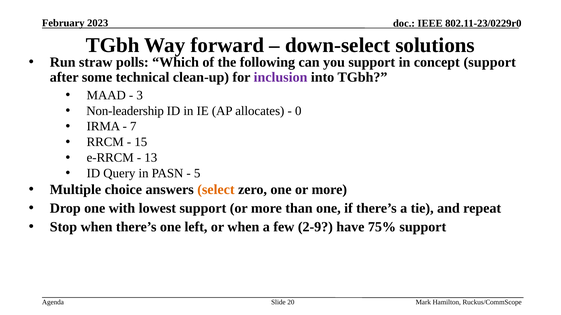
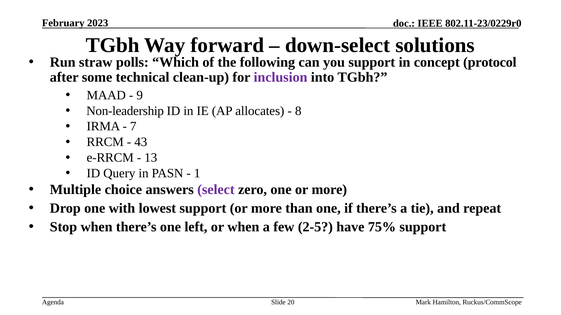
concept support: support -> protocol
3: 3 -> 9
0: 0 -> 8
15: 15 -> 43
5: 5 -> 1
select colour: orange -> purple
2-9: 2-9 -> 2-5
